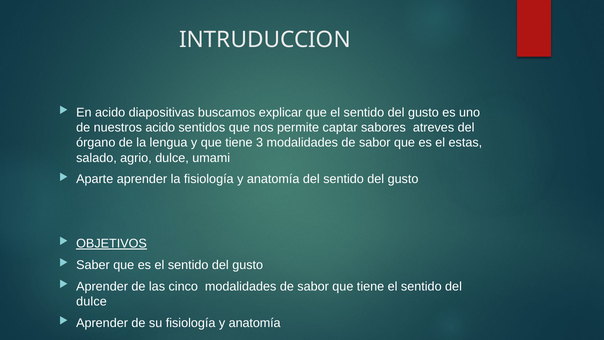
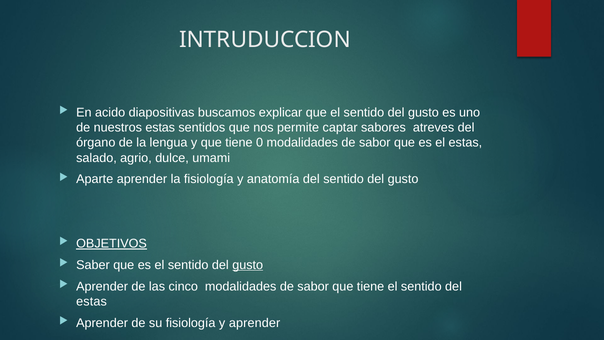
nuestros acido: acido -> estas
3: 3 -> 0
gusto at (248, 265) underline: none -> present
dulce at (92, 301): dulce -> estas
su fisiología y anatomía: anatomía -> aprender
